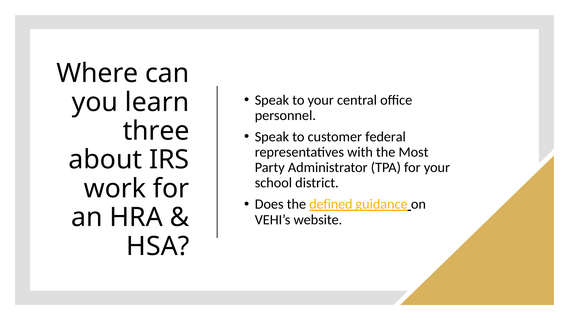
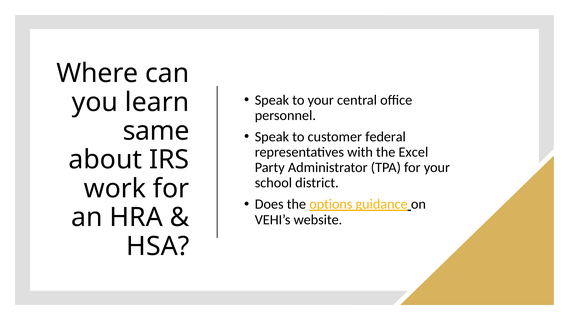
three: three -> same
Most: Most -> Excel
defined: defined -> options
